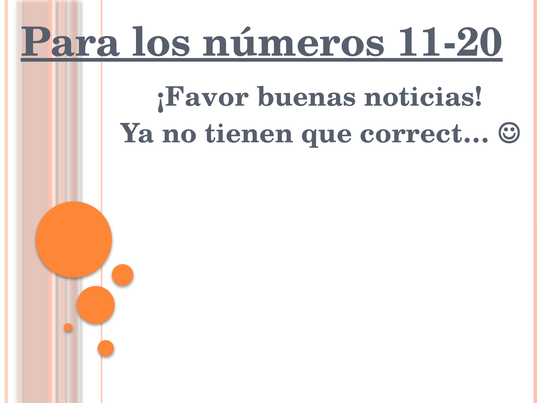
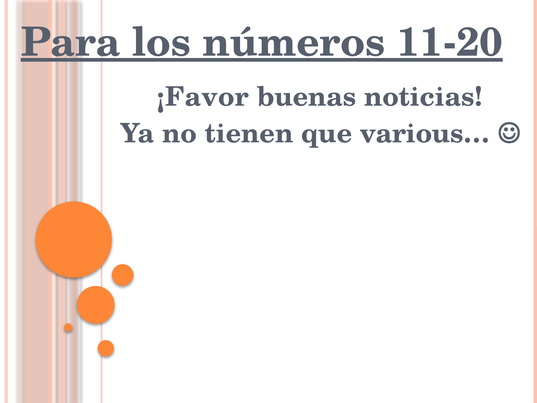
correct…: correct… -> various…
